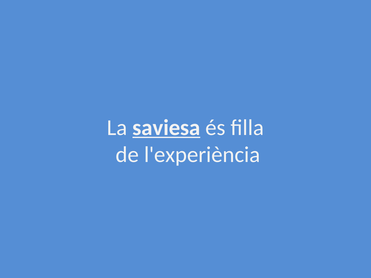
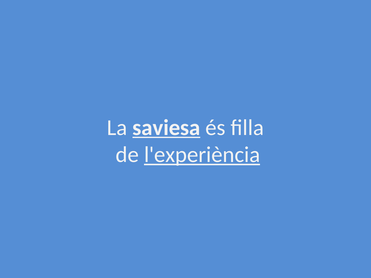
l'experiència underline: none -> present
